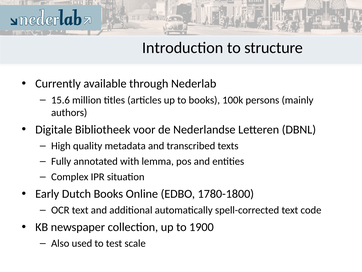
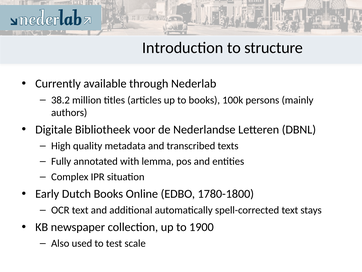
15.6: 15.6 -> 38.2
code: code -> stays
